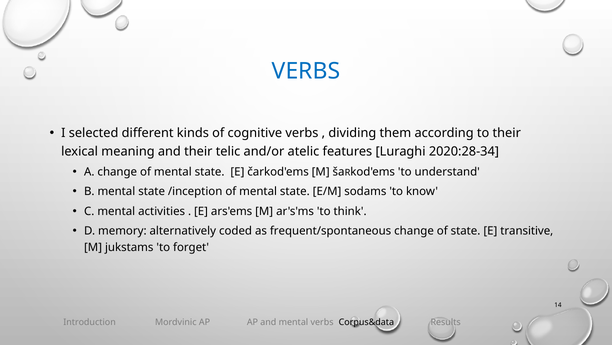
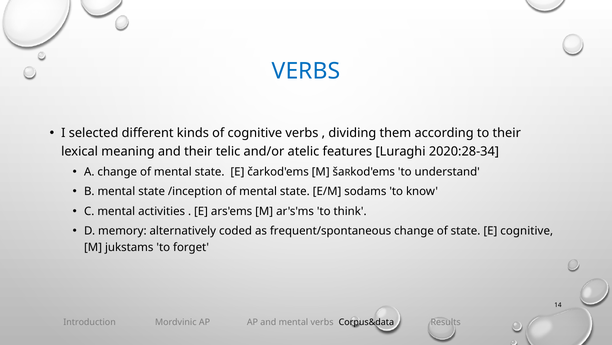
E transitive: transitive -> cognitive
